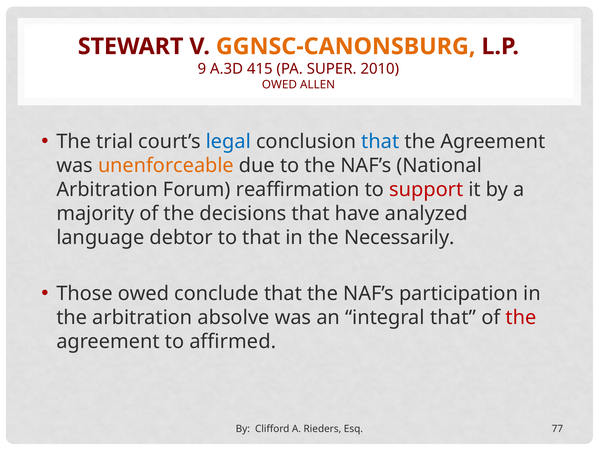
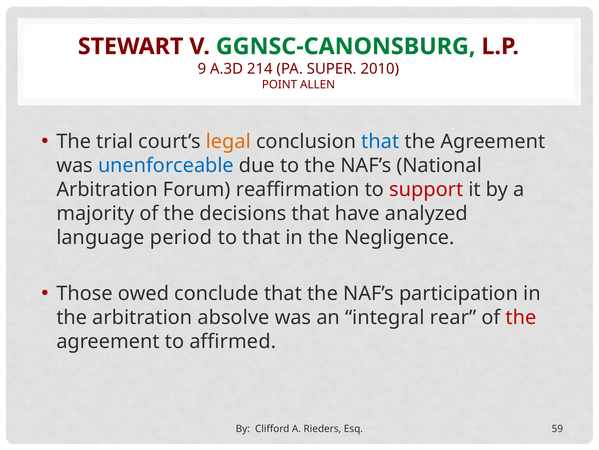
GGNSC-CANONSBURG colour: orange -> green
415: 415 -> 214
OWED at (279, 85): OWED -> POINT
legal colour: blue -> orange
unenforceable colour: orange -> blue
debtor: debtor -> period
Necessarily: Necessarily -> Negligence
integral that: that -> rear
77: 77 -> 59
